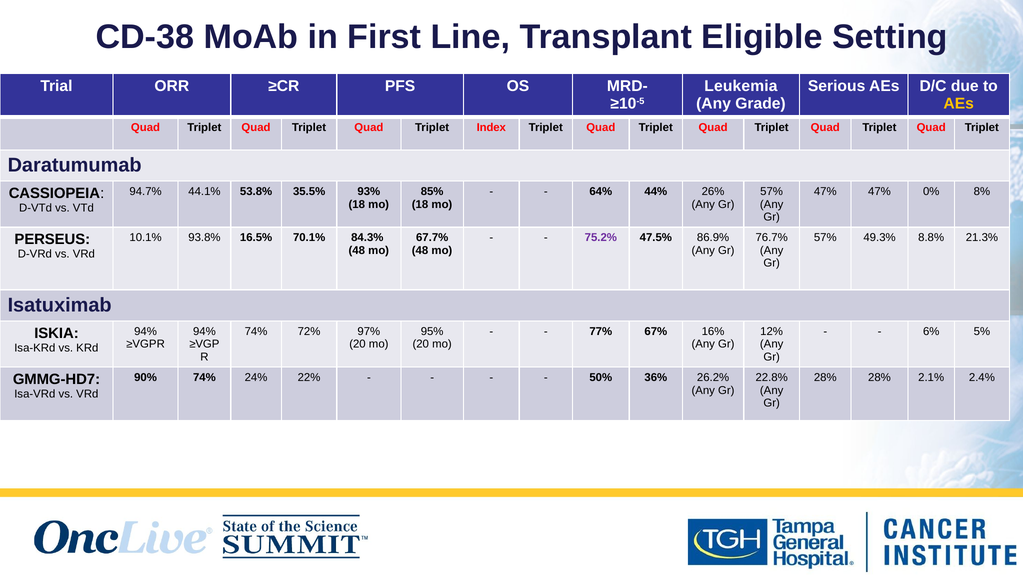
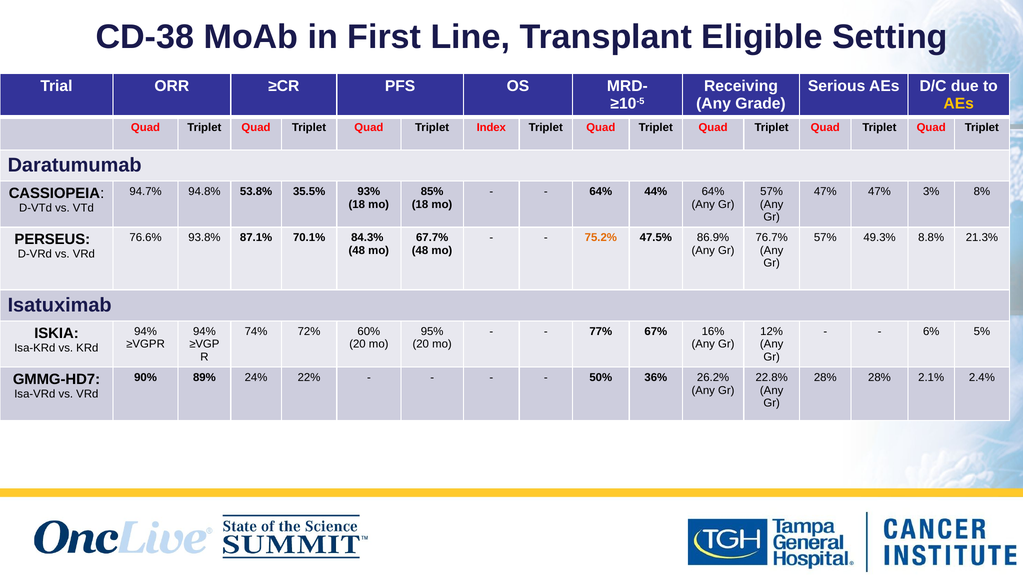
Leukemia: Leukemia -> Receiving
44.1%: 44.1% -> 94.8%
44% 26%: 26% -> 64%
0%: 0% -> 3%
10.1%: 10.1% -> 76.6%
16.5%: 16.5% -> 87.1%
75.2% colour: purple -> orange
97%: 97% -> 60%
90% 74%: 74% -> 89%
